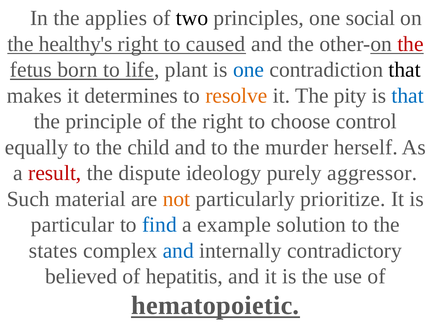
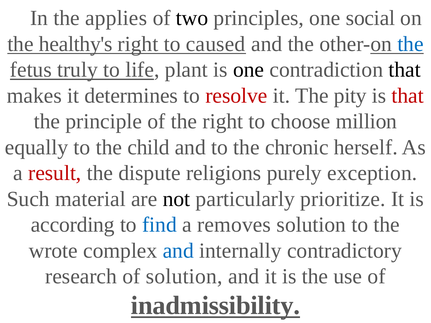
the at (410, 44) colour: red -> blue
born: born -> truly
one at (249, 70) colour: blue -> black
resolve colour: orange -> red
that at (408, 96) colour: blue -> red
control: control -> million
murder: murder -> chronic
ideology: ideology -> religions
aggressor: aggressor -> exception
not colour: orange -> black
particular: particular -> according
example: example -> removes
states: states -> wrote
believed: believed -> research
of hepatitis: hepatitis -> solution
hematopoietic: hematopoietic -> inadmissibility
